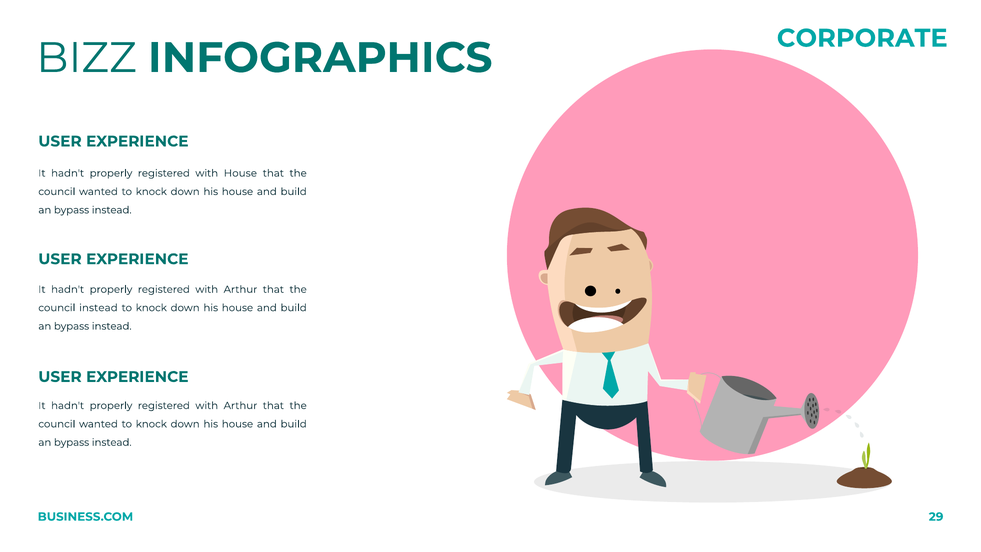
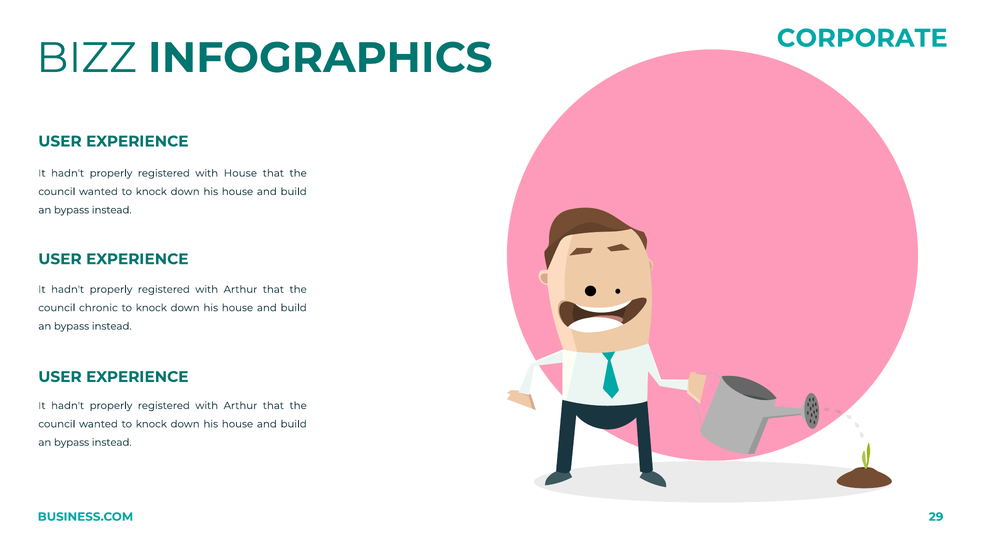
council instead: instead -> chronic
